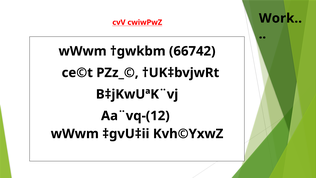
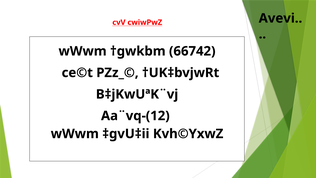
Work: Work -> Avevi
